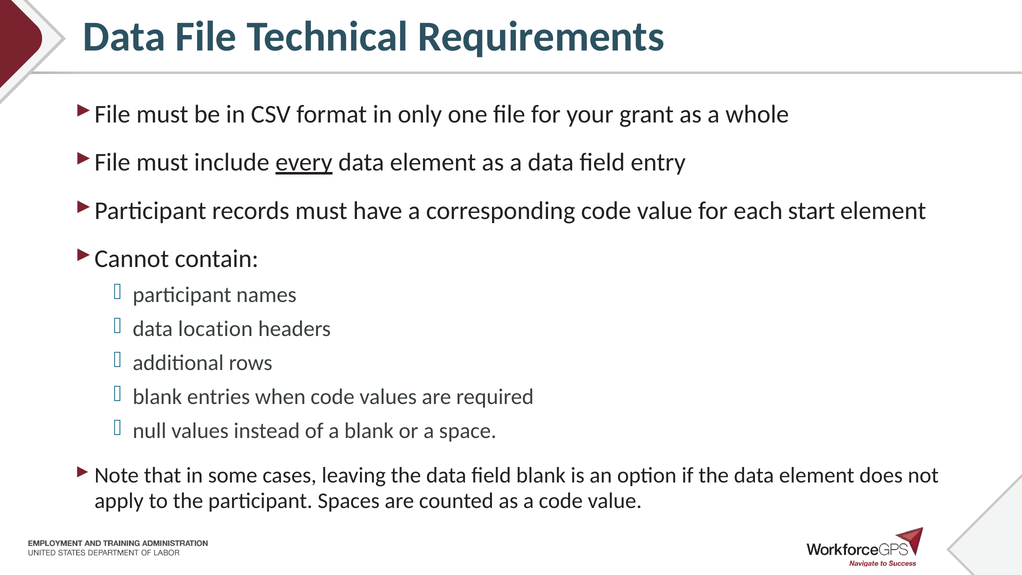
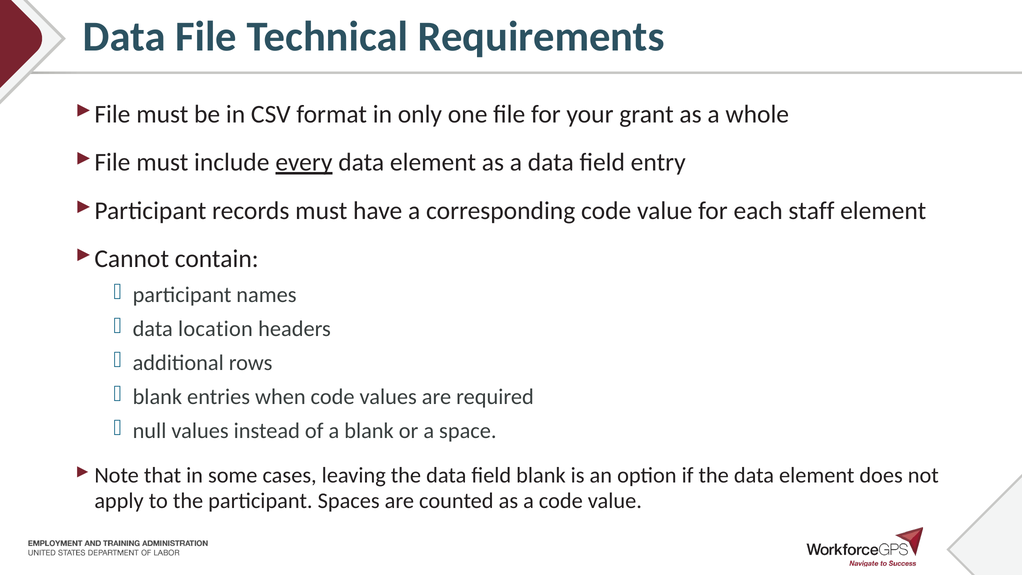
start: start -> staff
